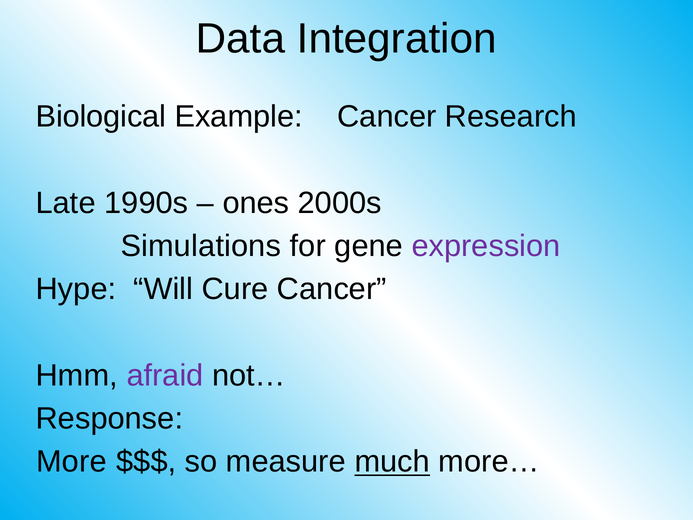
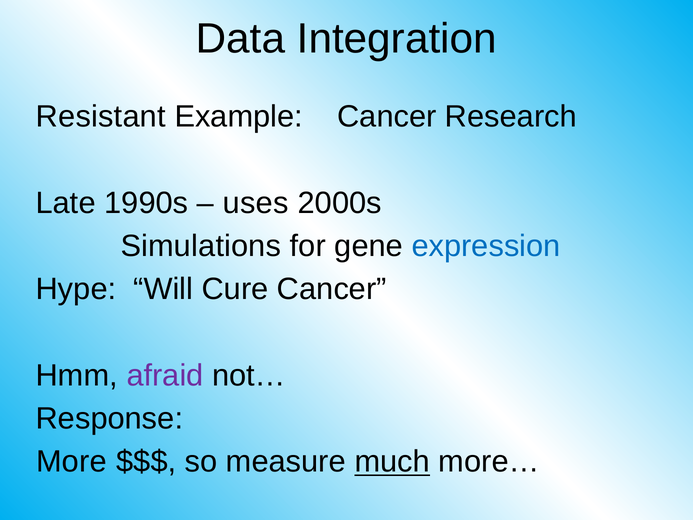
Biological: Biological -> Resistant
ones: ones -> uses
expression colour: purple -> blue
